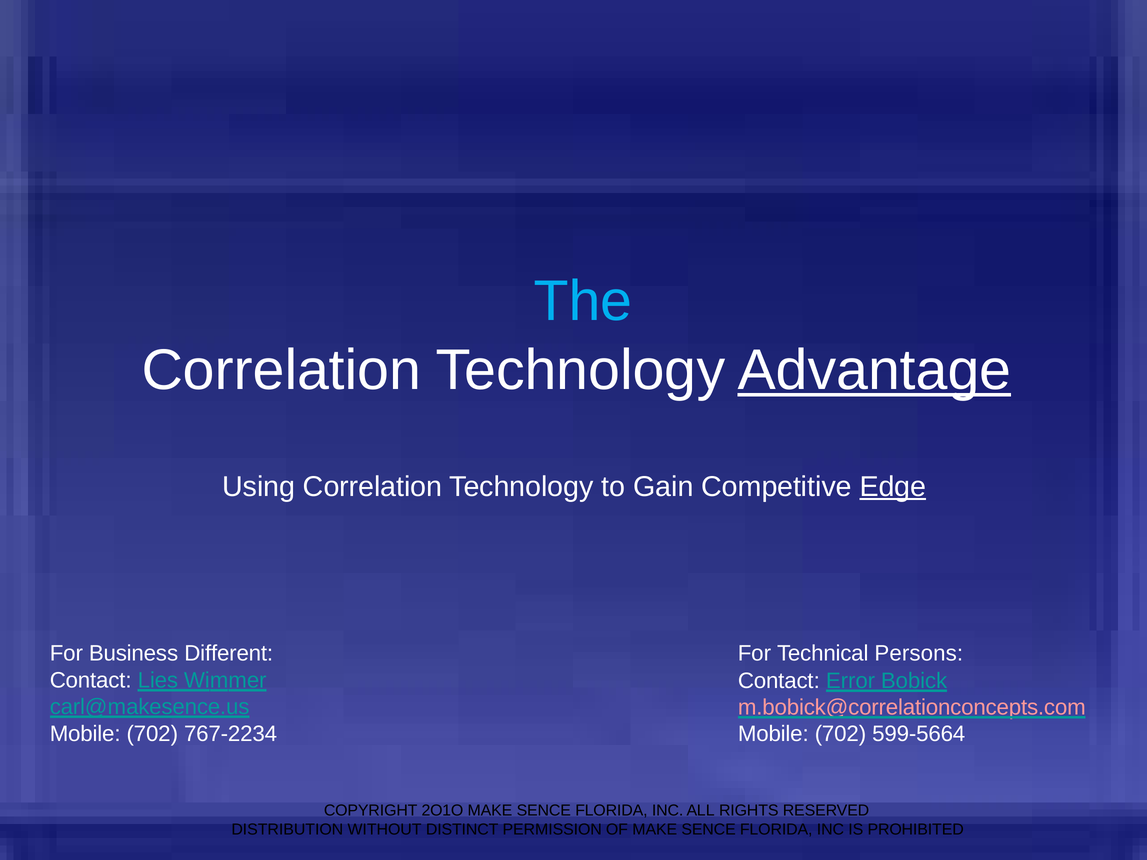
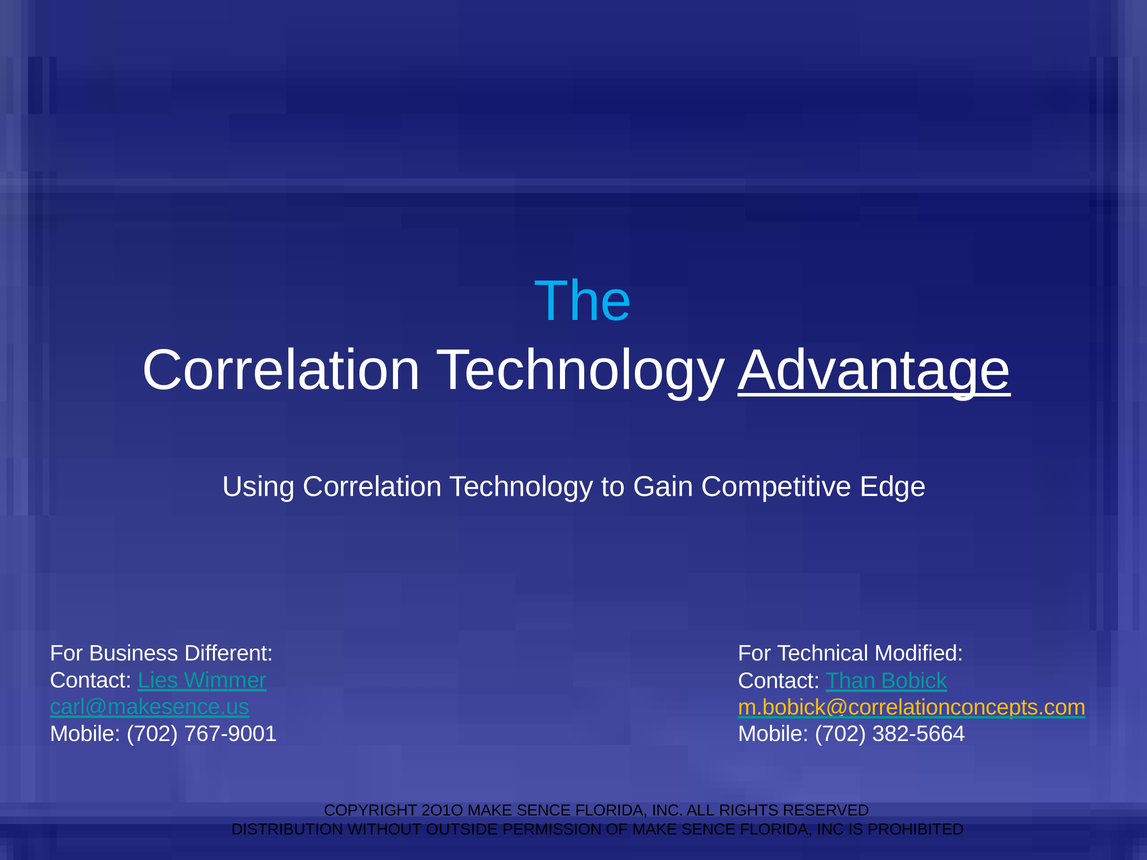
Edge underline: present -> none
Persons: Persons -> Modified
Error: Error -> Than
m.bobick@correlationconcepts.com colour: pink -> yellow
767-2234: 767-2234 -> 767-9001
599-5664: 599-5664 -> 382-5664
DISTINCT: DISTINCT -> OUTSIDE
